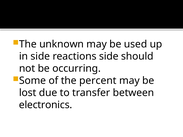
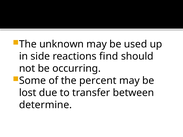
reactions side: side -> find
electronics: electronics -> determine
